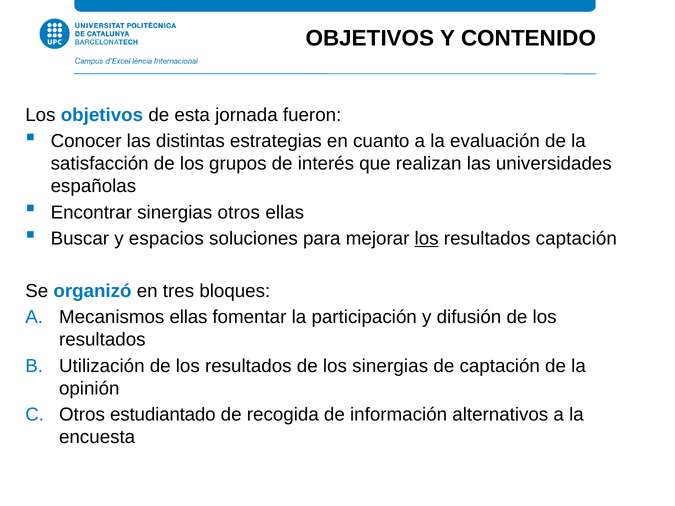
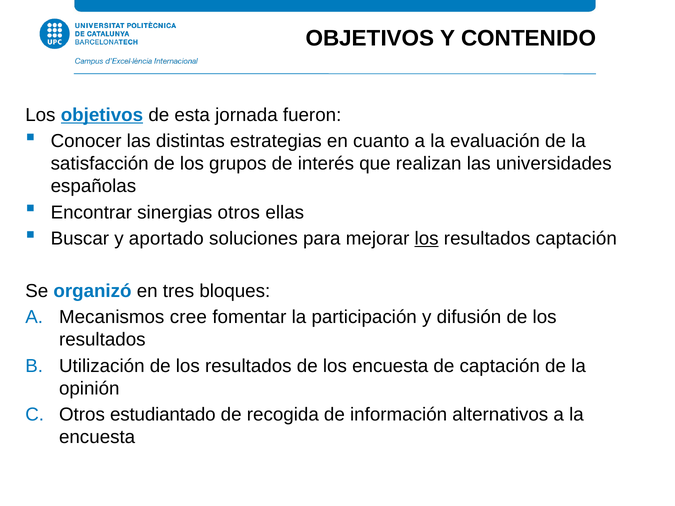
objetivos at (102, 115) underline: none -> present
espacios: espacios -> aportado
Mecanismos ellas: ellas -> cree
los sinergias: sinergias -> encuesta
